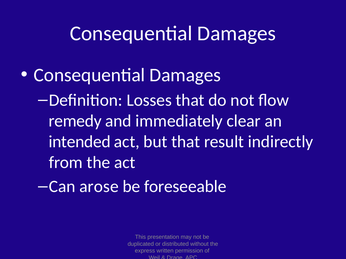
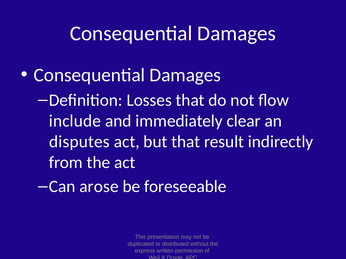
remedy: remedy -> include
intended: intended -> disputes
